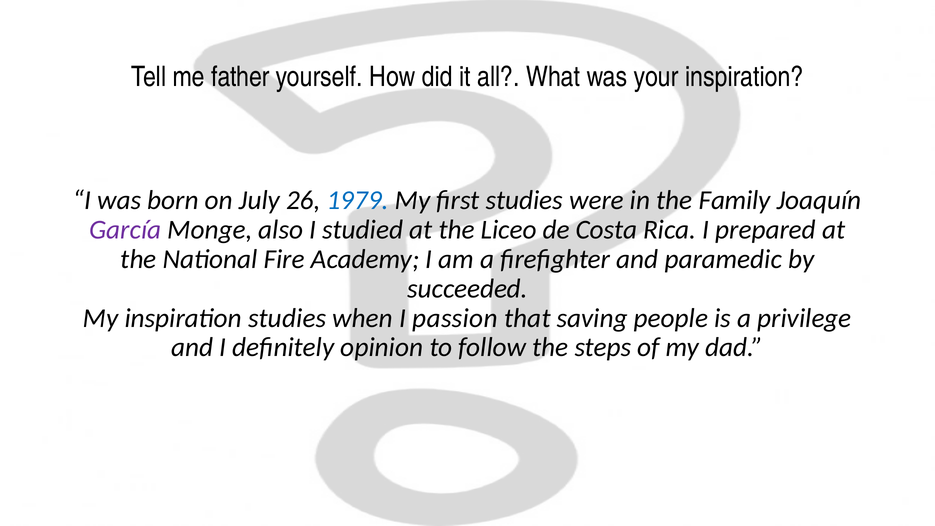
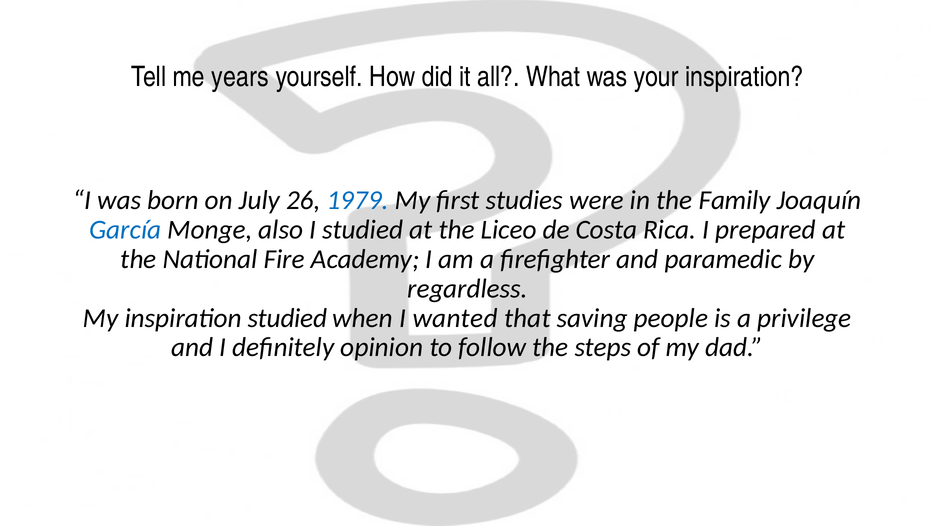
father: father -> years
García colour: purple -> blue
succeeded: succeeded -> regardless
inspiration studies: studies -> studied
passion: passion -> wanted
